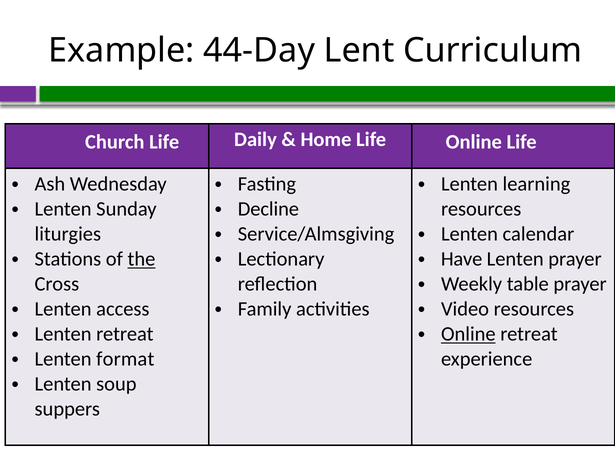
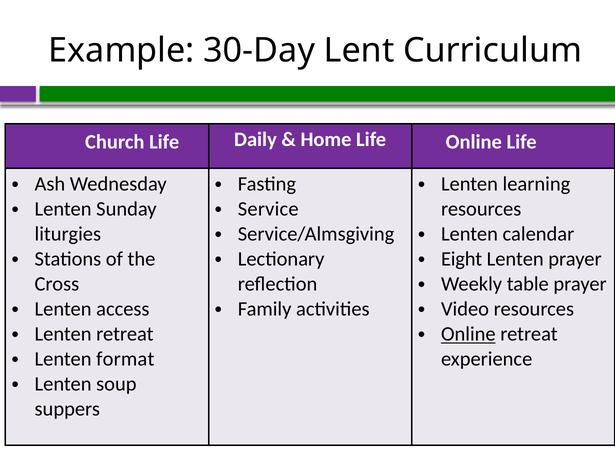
44-Day: 44-Day -> 30-Day
Decline: Decline -> Service
the underline: present -> none
Have: Have -> Eight
